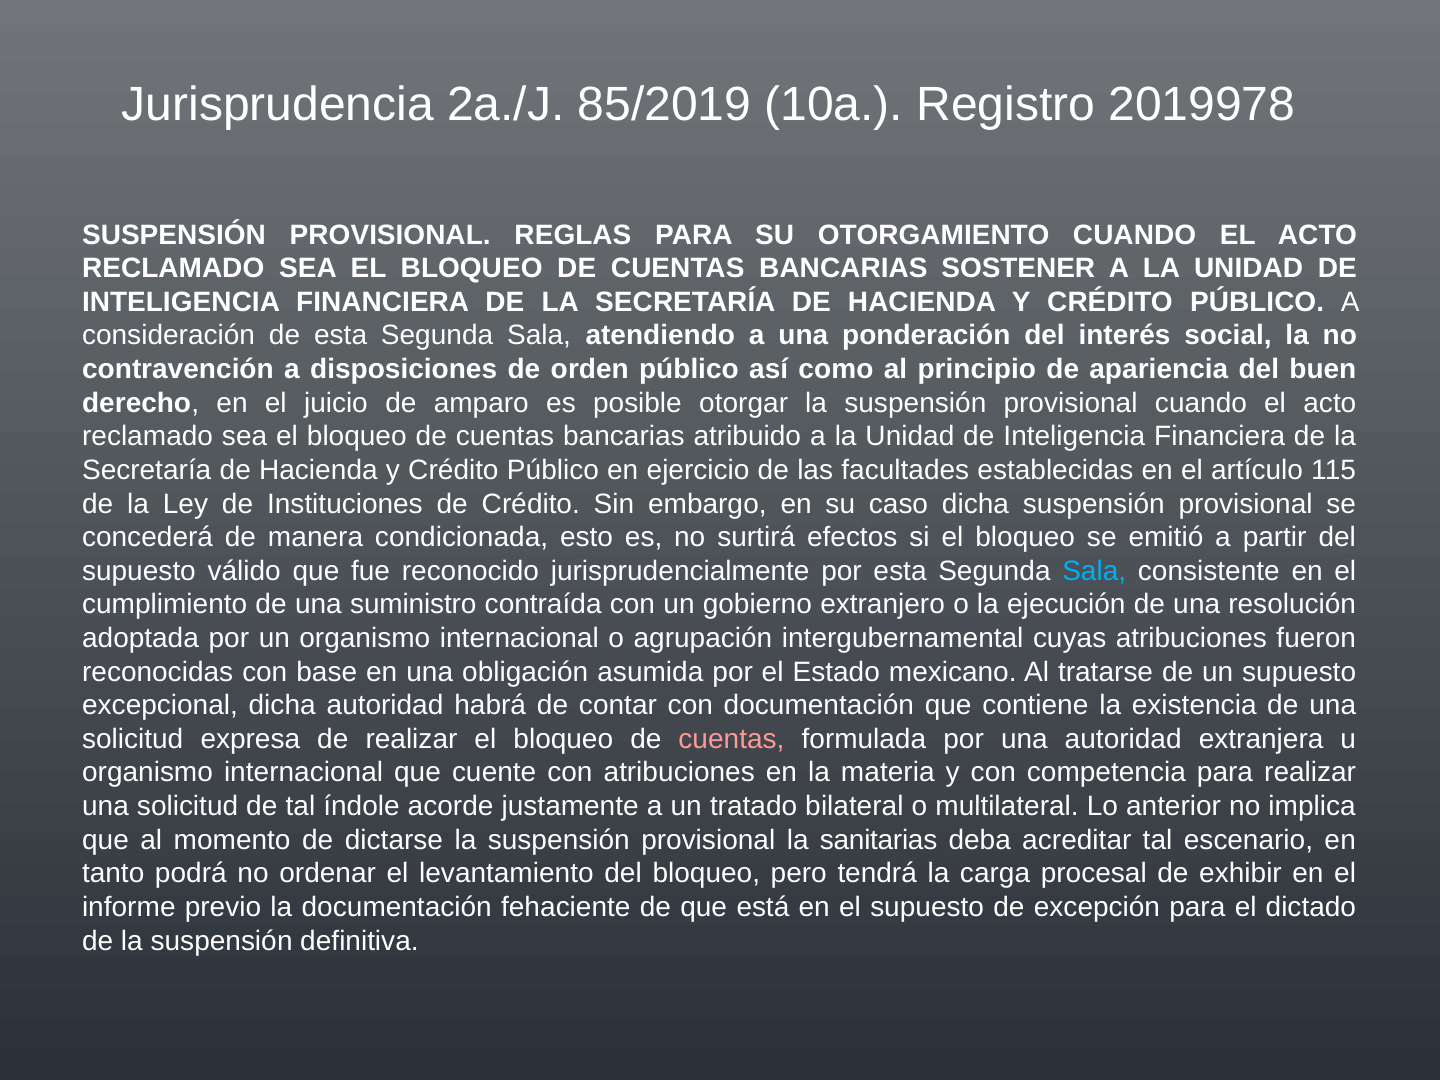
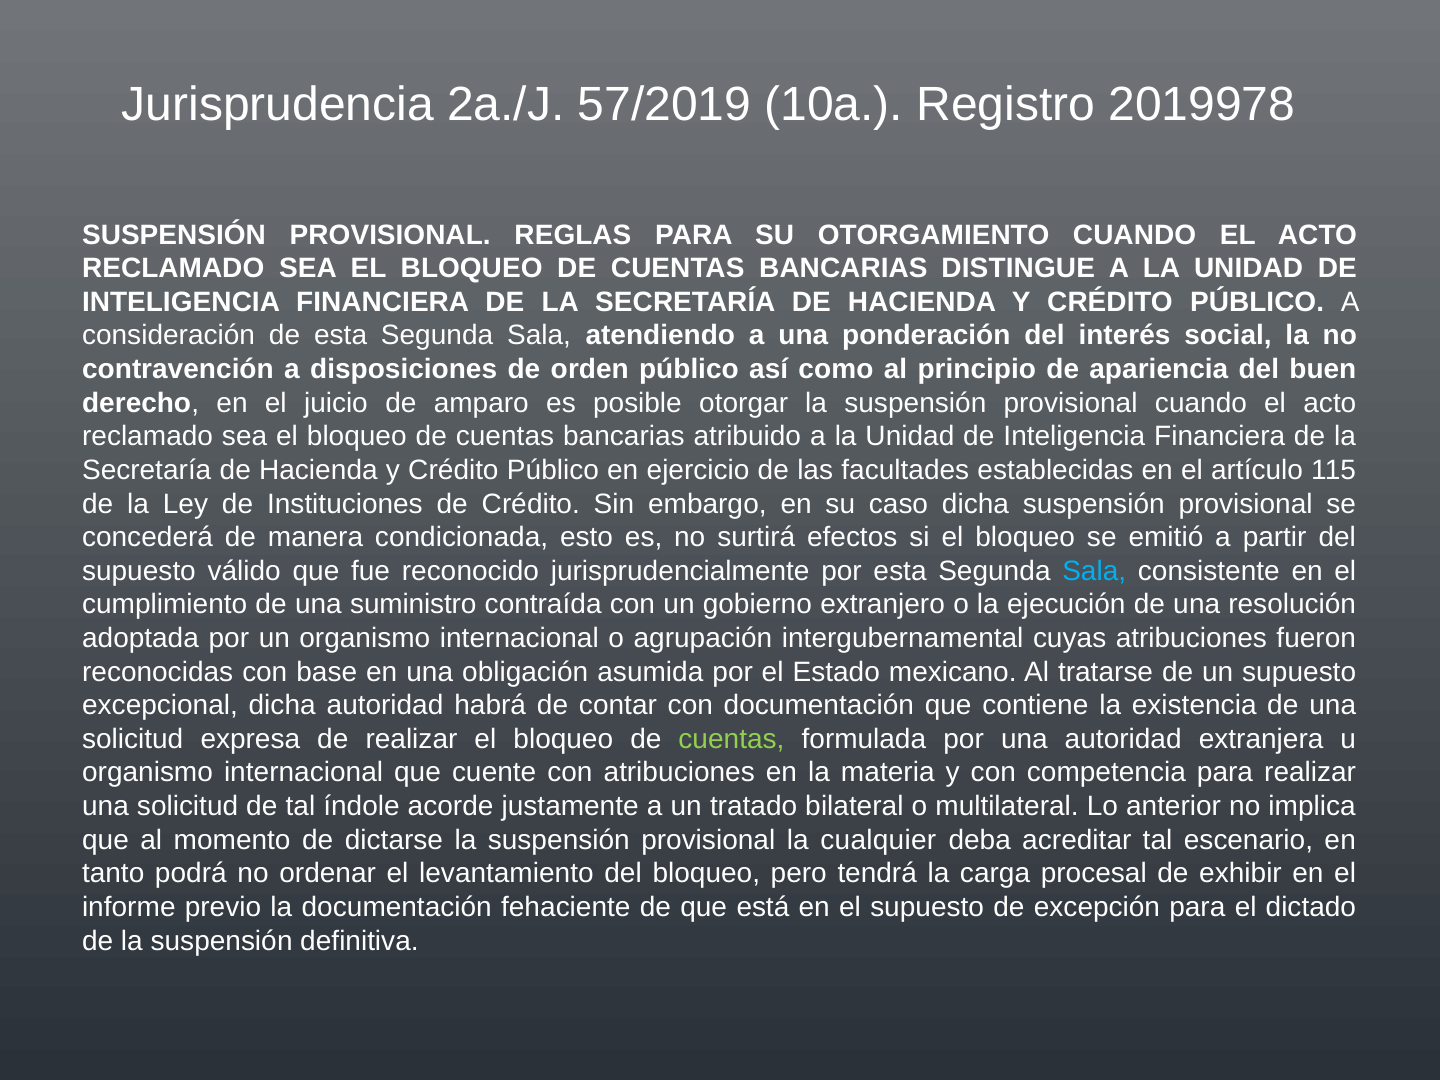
85/2019: 85/2019 -> 57/2019
SOSTENER: SOSTENER -> DISTINGUE
cuentas at (731, 739) colour: pink -> light green
sanitarias: sanitarias -> cualquier
